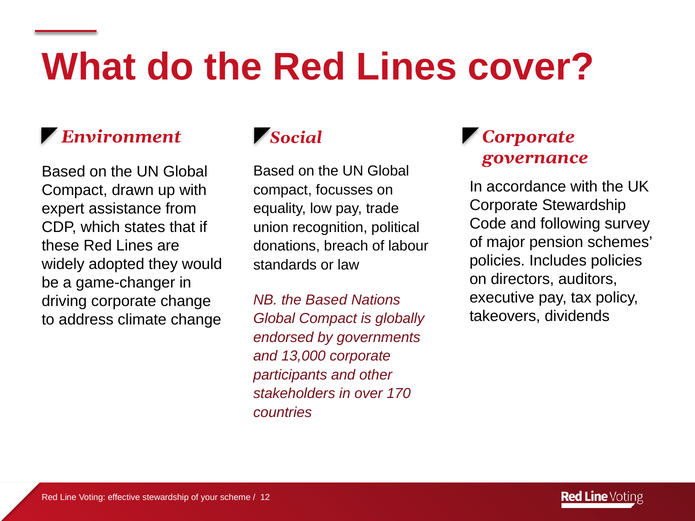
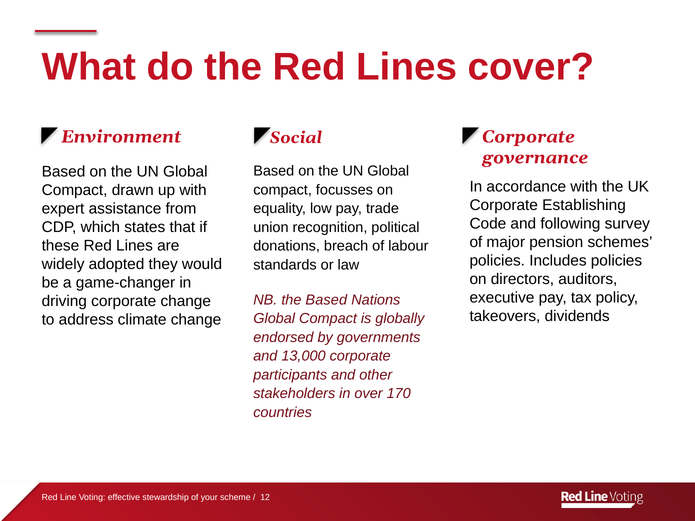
Corporate Stewardship: Stewardship -> Establishing
